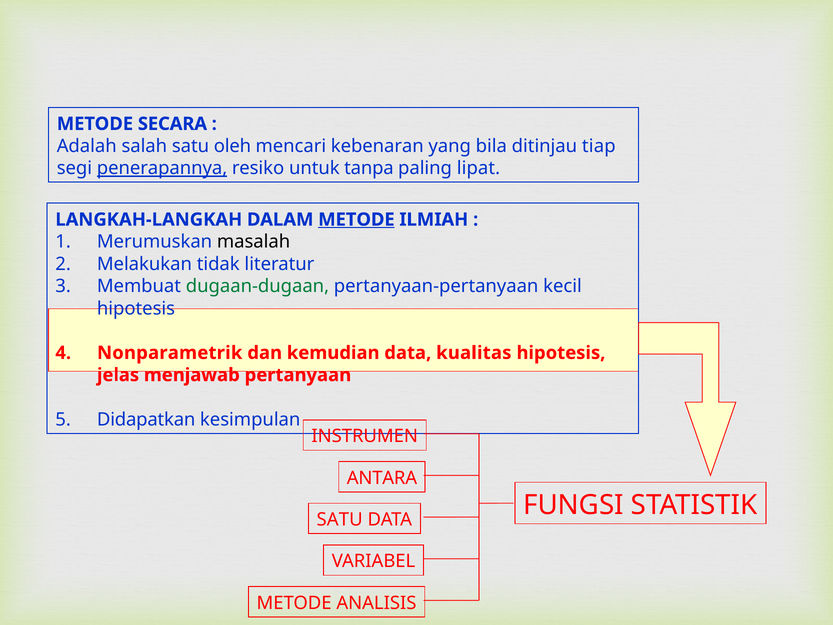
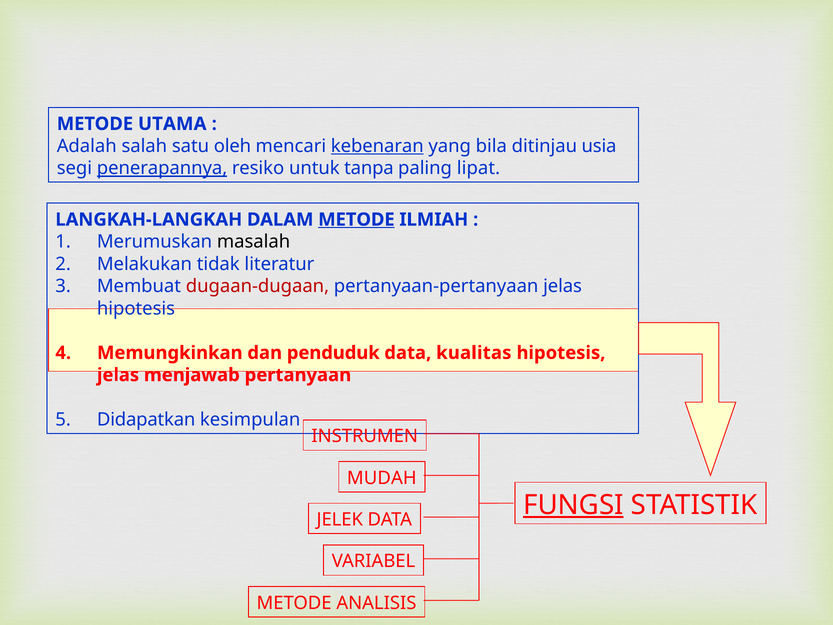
SECARA: SECARA -> UTAMA
kebenaran underline: none -> present
tiap: tiap -> usia
dugaan-dugaan colour: green -> red
pertanyaan-pertanyaan kecil: kecil -> jelas
Nonparametrik: Nonparametrik -> Memungkinkan
kemudian: kemudian -> penduduk
ANTARA: ANTARA -> MUDAH
FUNGSI underline: none -> present
SATU at (340, 519): SATU -> JELEK
